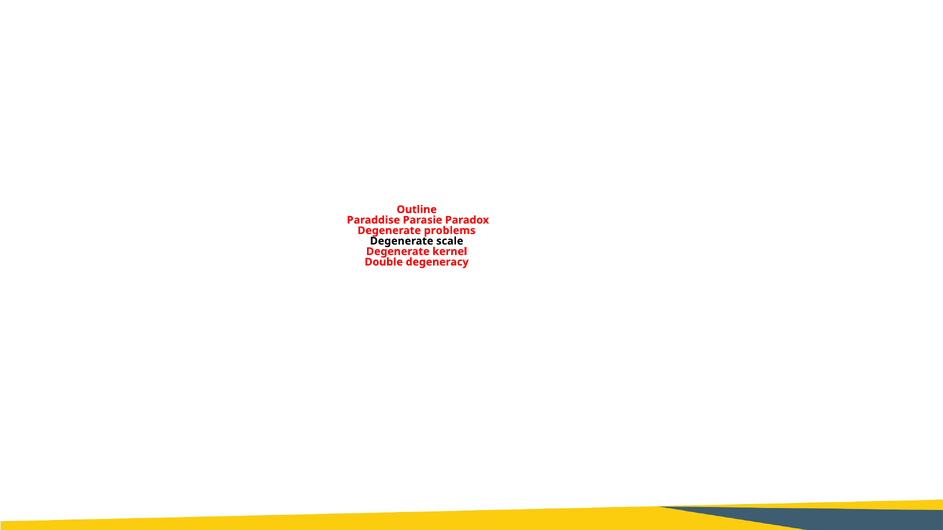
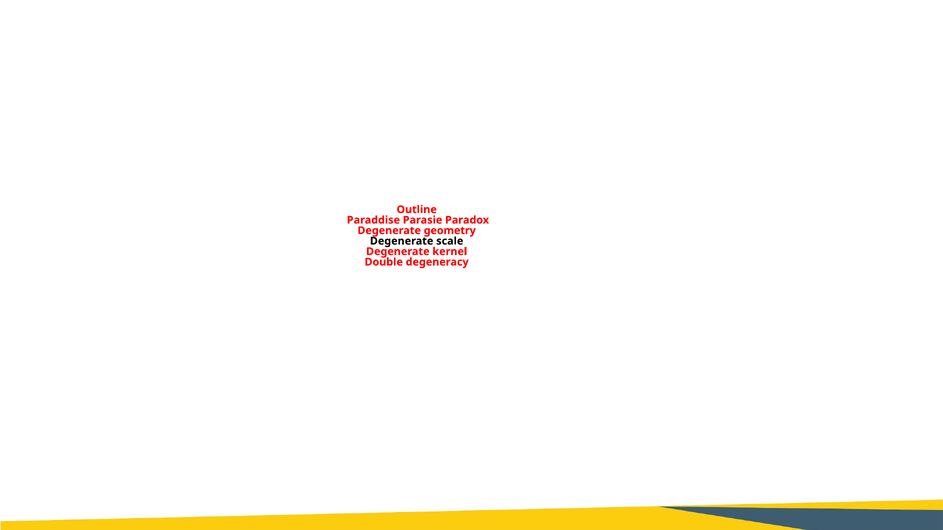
problems: problems -> geometry
